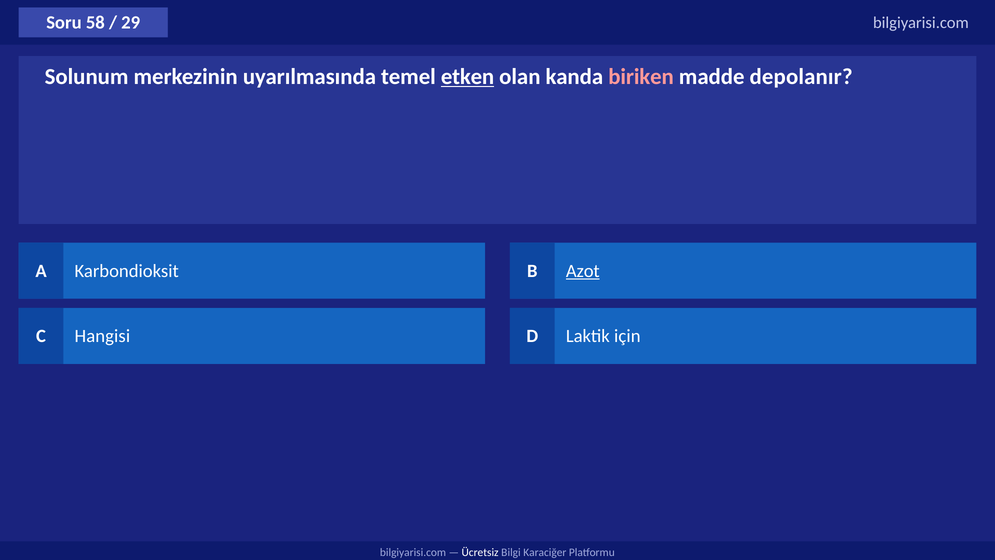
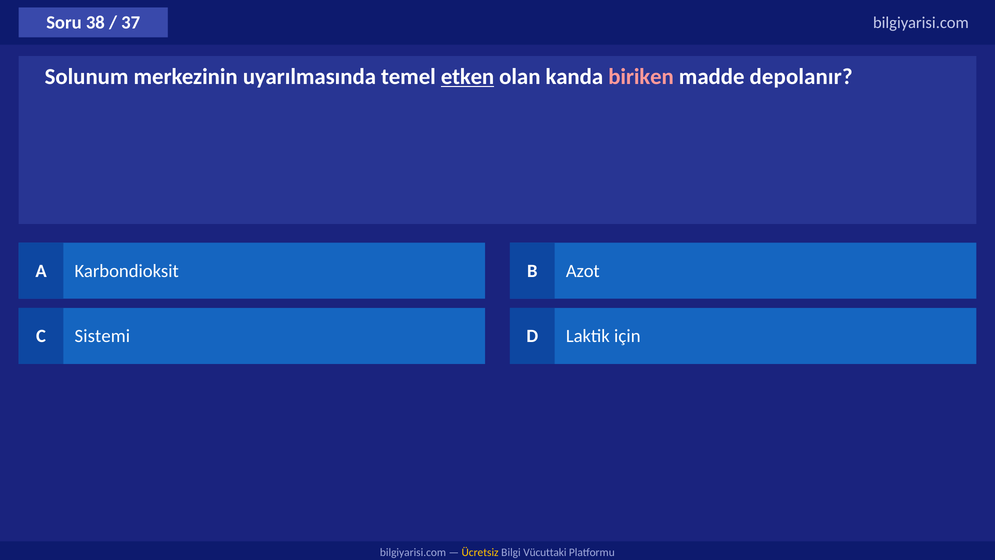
58: 58 -> 38
29: 29 -> 37
Azot underline: present -> none
Hangisi: Hangisi -> Sistemi
Ücretsiz colour: white -> yellow
Karaciğer: Karaciğer -> Vücuttaki
